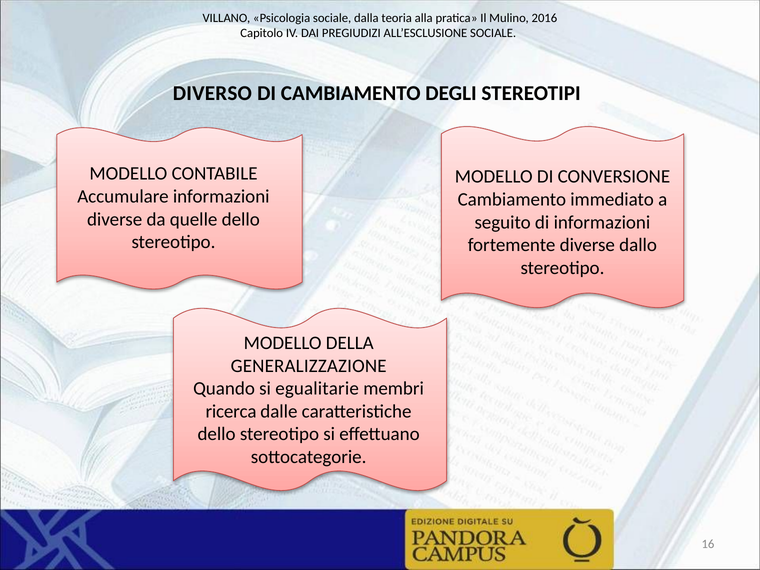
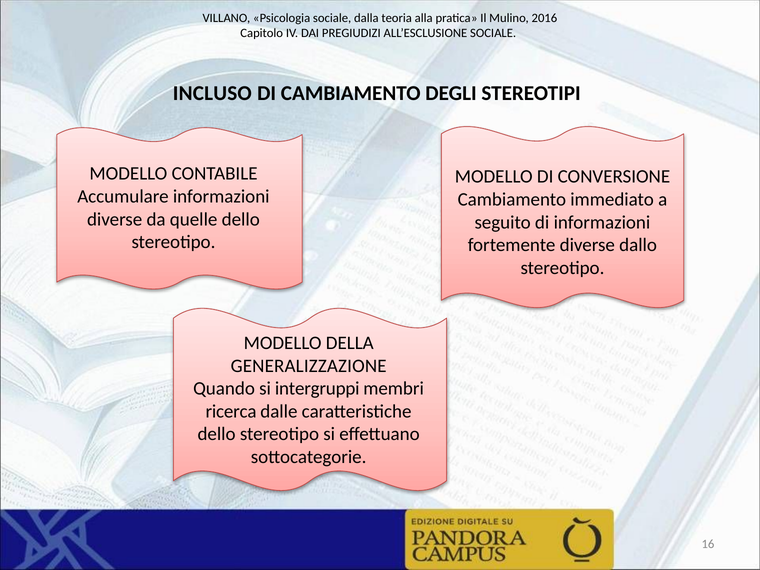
DIVERSO: DIVERSO -> INCLUSO
egualitarie: egualitarie -> intergruppi
